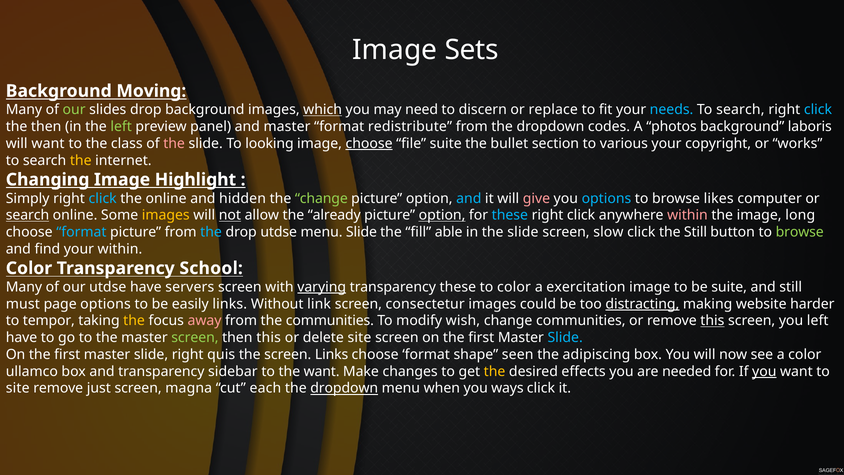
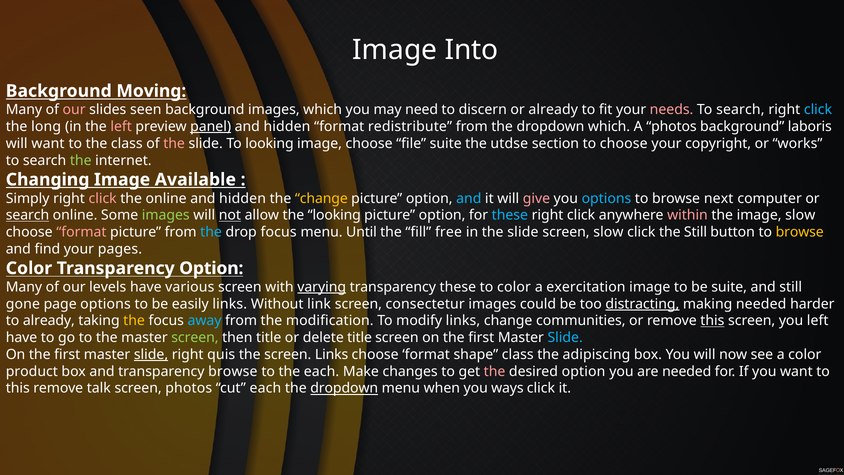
Sets: Sets -> Into
our at (74, 110) colour: light green -> pink
slides drop: drop -> seen
which at (323, 110) underline: present -> none
or replace: replace -> already
needs colour: light blue -> pink
the then: then -> long
left at (121, 127) colour: light green -> pink
panel underline: none -> present
master at (287, 127): master -> hidden
dropdown codes: codes -> which
choose at (369, 143) underline: present -> none
bullet: bullet -> utdse
to various: various -> choose
the at (81, 160) colour: yellow -> light green
Highlight: Highlight -> Available
click at (103, 198) colour: light blue -> pink
change at (321, 198) colour: light green -> yellow
likes: likes -> next
images at (166, 215) colour: yellow -> light green
the already: already -> looking
option at (442, 215) underline: present -> none
image long: long -> slow
format at (81, 232) colour: light blue -> pink
drop utdse: utdse -> focus
menu Slide: Slide -> Until
able: able -> free
browse at (800, 232) colour: light green -> yellow
your within: within -> pages
Transparency School: School -> Option
our utdse: utdse -> levels
servers: servers -> various
must: must -> gone
making website: website -> needed
to tempor: tempor -> already
away colour: pink -> light blue
the communities: communities -> modification
modify wish: wish -> links
then this: this -> title
delete site: site -> title
slide at (151, 354) underline: none -> present
shape seen: seen -> class
ullamco: ullamco -> product
transparency sidebar: sidebar -> browse
the want: want -> each
the at (495, 371) colour: yellow -> pink
desired effects: effects -> option
you at (764, 371) underline: present -> none
site at (18, 388): site -> this
just: just -> talk
screen magna: magna -> photos
